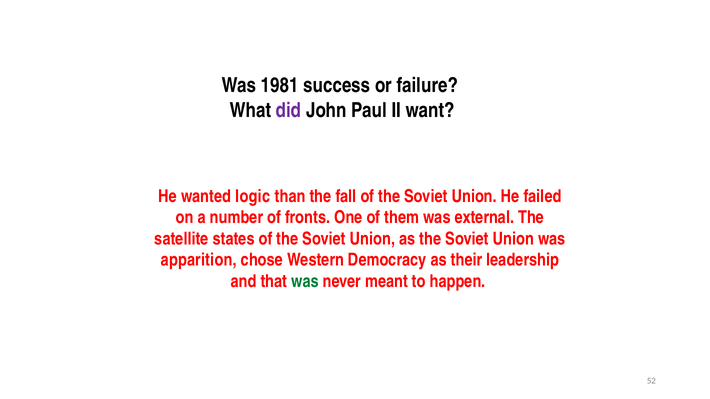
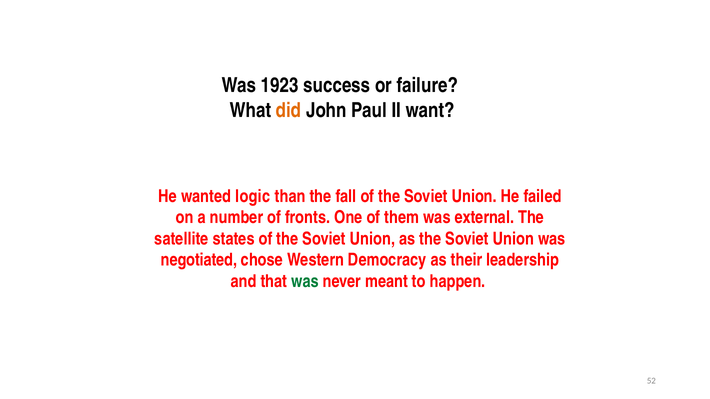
1981: 1981 -> 1923
did colour: purple -> orange
apparition: apparition -> negotiated
